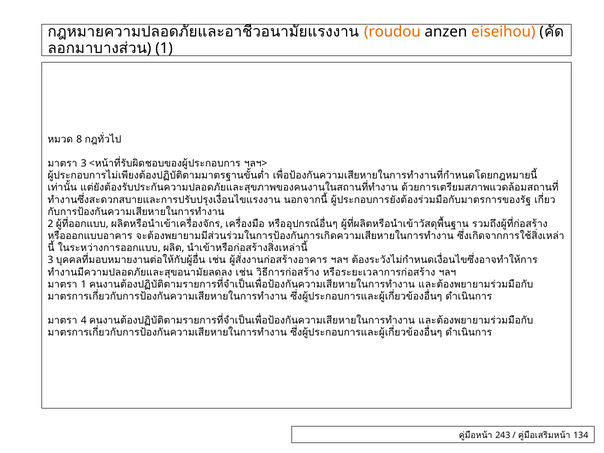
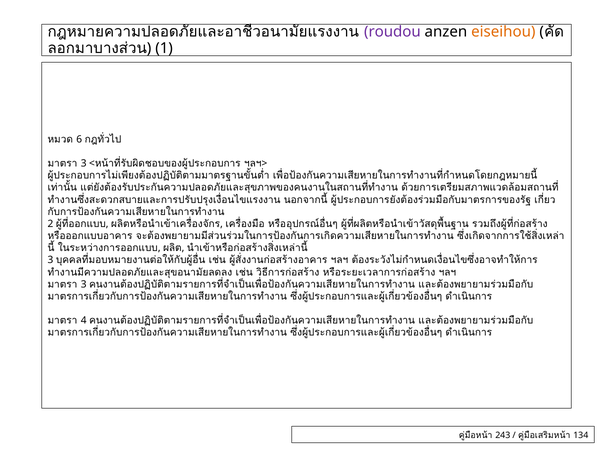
roudou colour: orange -> purple
8: 8 -> 6
1 at (84, 284): 1 -> 3
